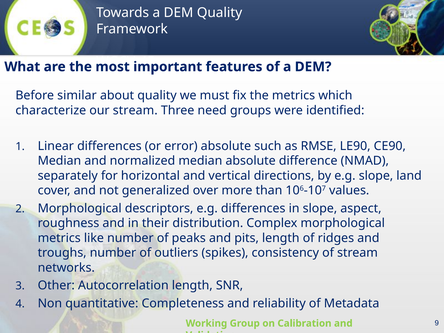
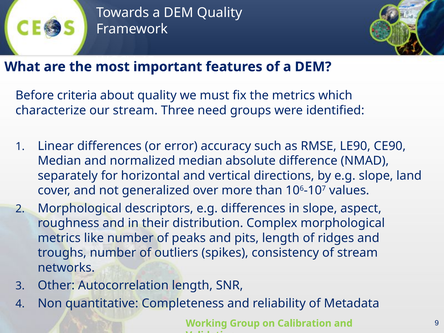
similar: similar -> criteria
error absolute: absolute -> accuracy
